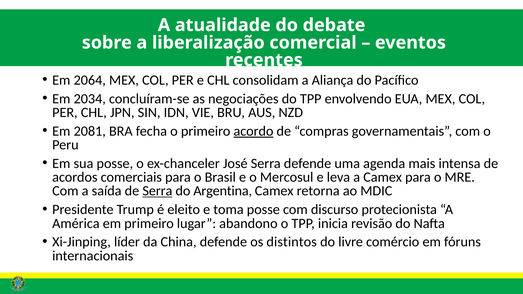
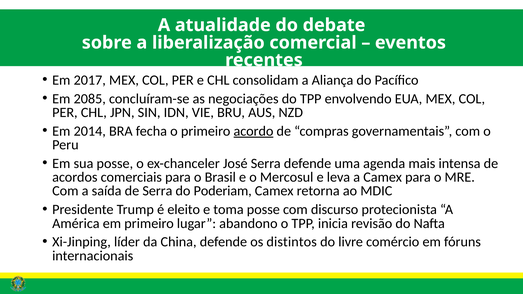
2064: 2064 -> 2017
2034: 2034 -> 2085
2081: 2081 -> 2014
Serra at (157, 191) underline: present -> none
Argentina: Argentina -> Poderiam
